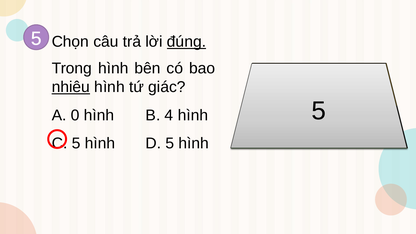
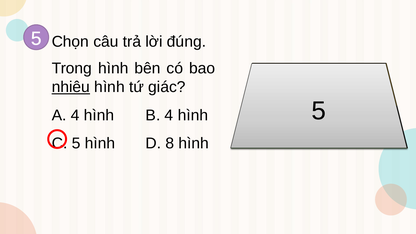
đúng underline: present -> none
A 0: 0 -> 4
D 5: 5 -> 8
